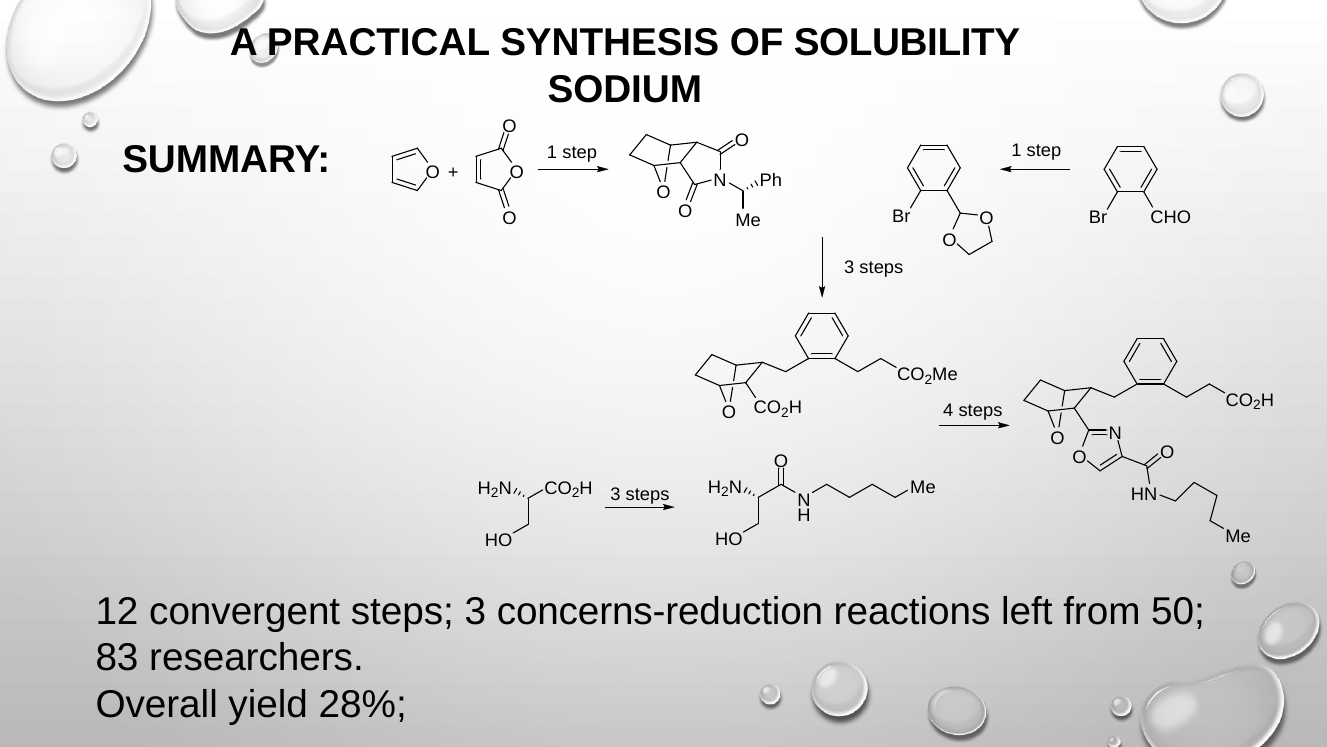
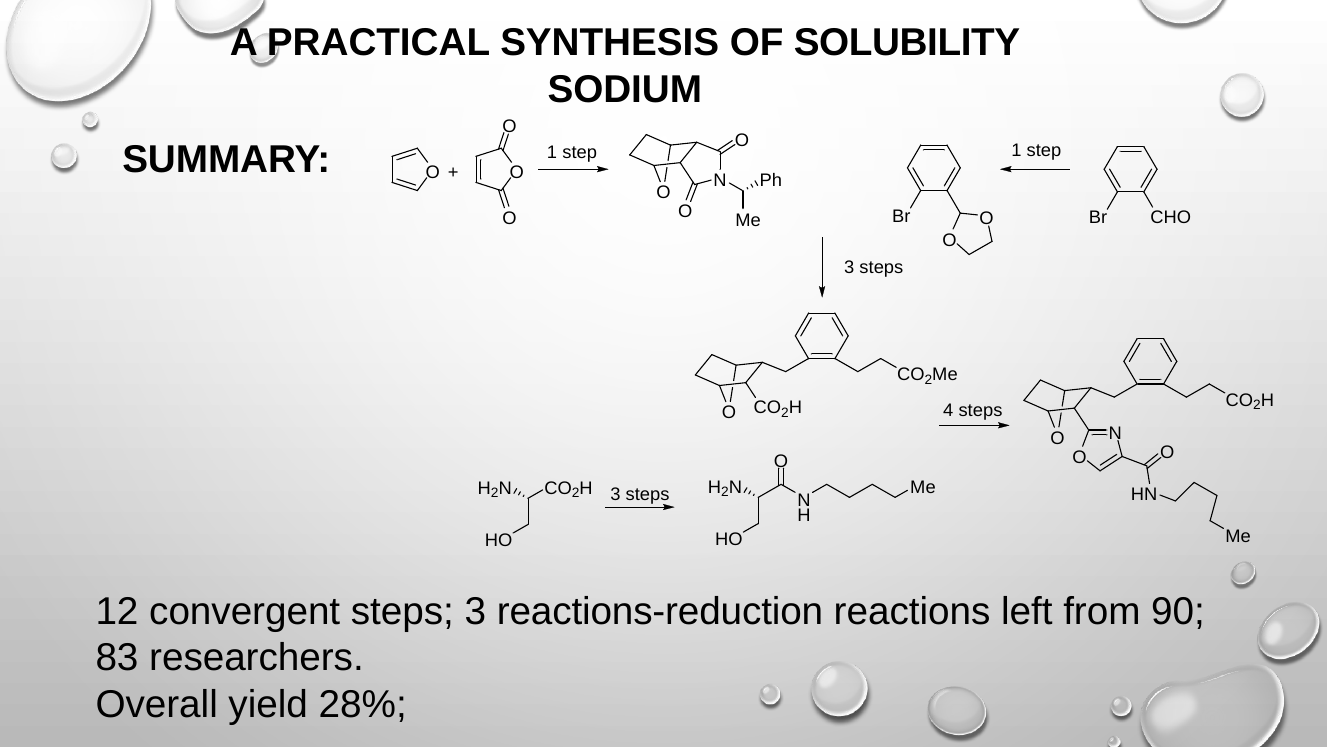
concerns-reduction: concerns-reduction -> reactions-reduction
50: 50 -> 90
